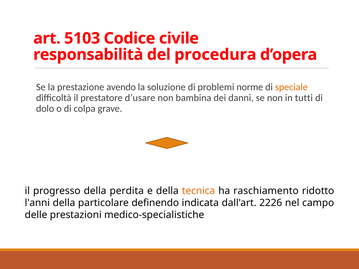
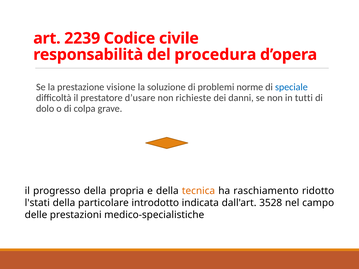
5103: 5103 -> 2239
avendo: avendo -> visione
speciale colour: orange -> blue
bambina: bambina -> richieste
perdita: perdita -> propria
l'anni: l'anni -> l'stati
definendo: definendo -> introdotto
2226: 2226 -> 3528
